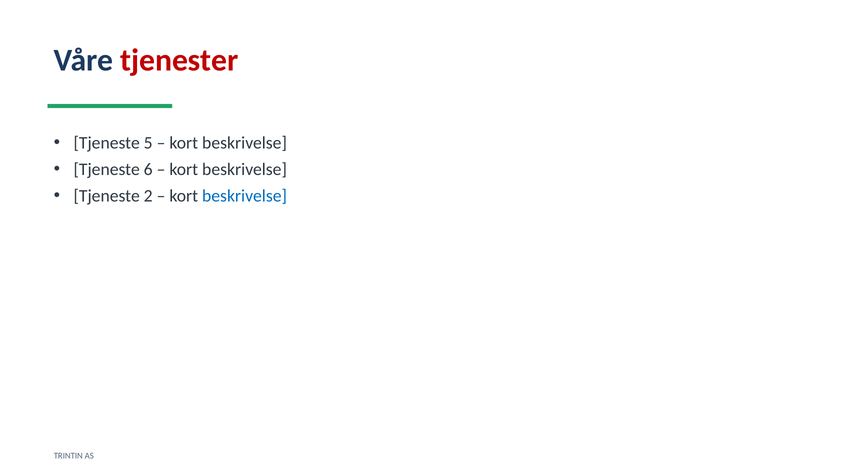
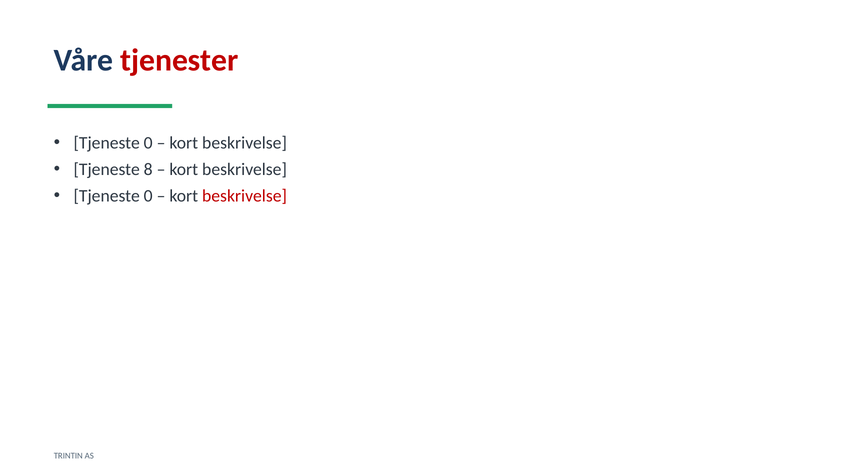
5 at (148, 143): 5 -> 0
6: 6 -> 8
2 at (148, 196): 2 -> 0
beskrivelse at (245, 196) colour: blue -> red
